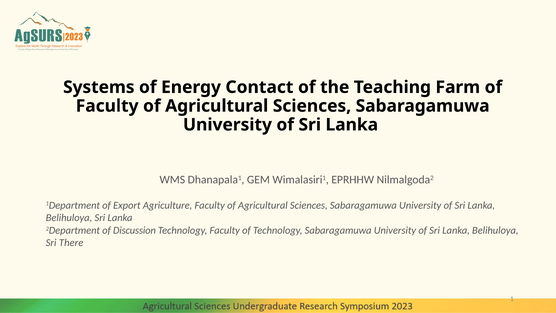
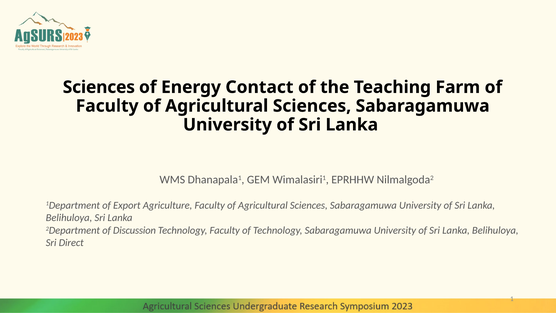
Systems at (99, 87): Systems -> Sciences
There: There -> Direct
